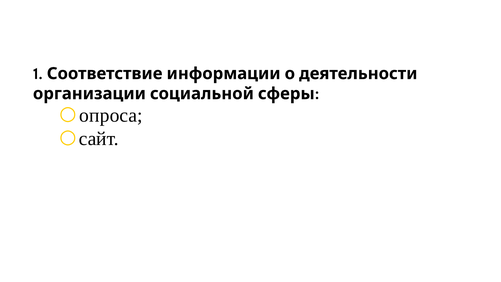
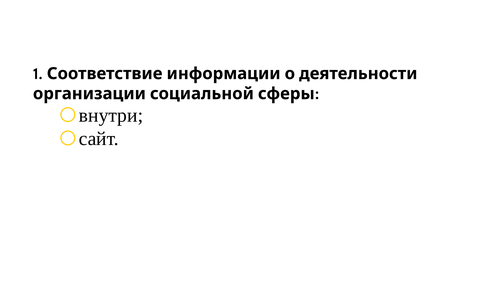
опроса: опроса -> внутри
